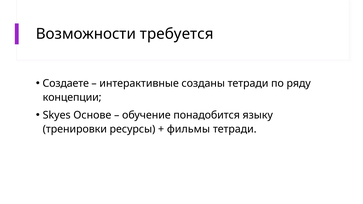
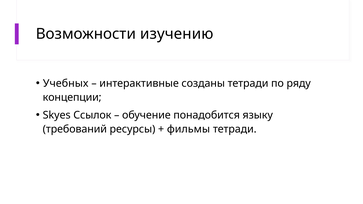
требуется: требуется -> изучению
Создаете: Создаете -> Учебных
Основе: Основе -> Ссылок
тренировки: тренировки -> требований
